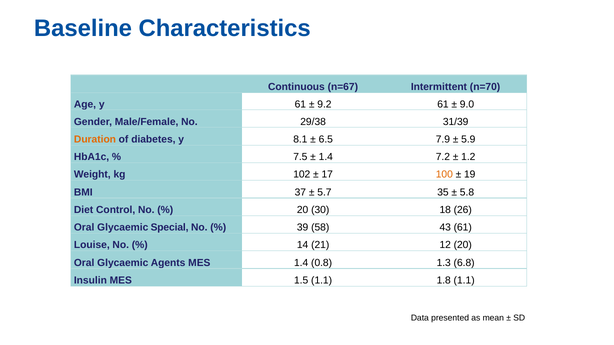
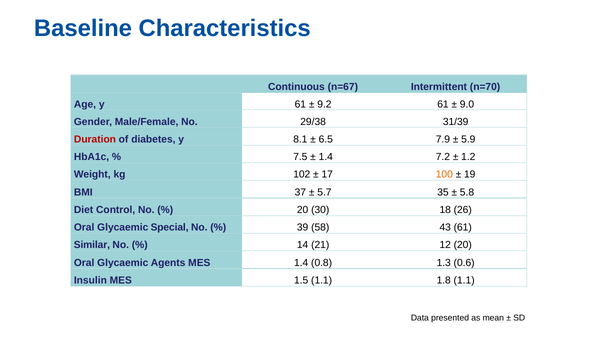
Duration colour: orange -> red
Louise: Louise -> Similar
6.8: 6.8 -> 0.6
